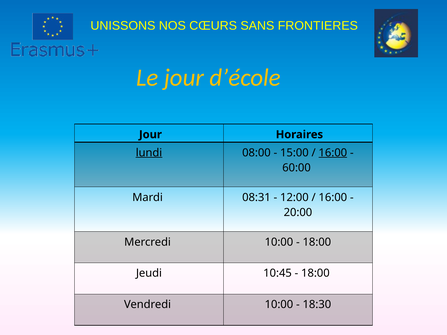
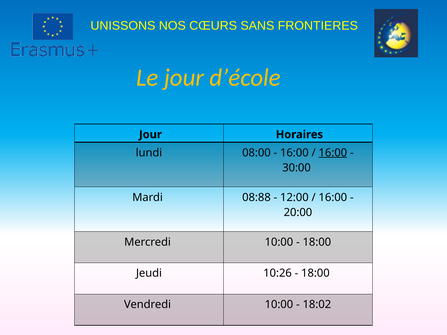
lundi underline: present -> none
15:00 at (294, 153): 15:00 -> 16:00
60:00: 60:00 -> 30:00
08:31: 08:31 -> 08:88
10:45: 10:45 -> 10:26
18:30: 18:30 -> 18:02
